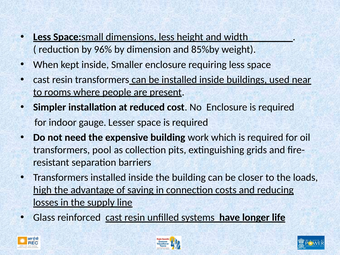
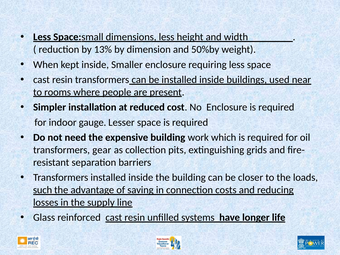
96%: 96% -> 13%
85%by: 85%by -> 50%by
pool: pool -> gear
high: high -> such
